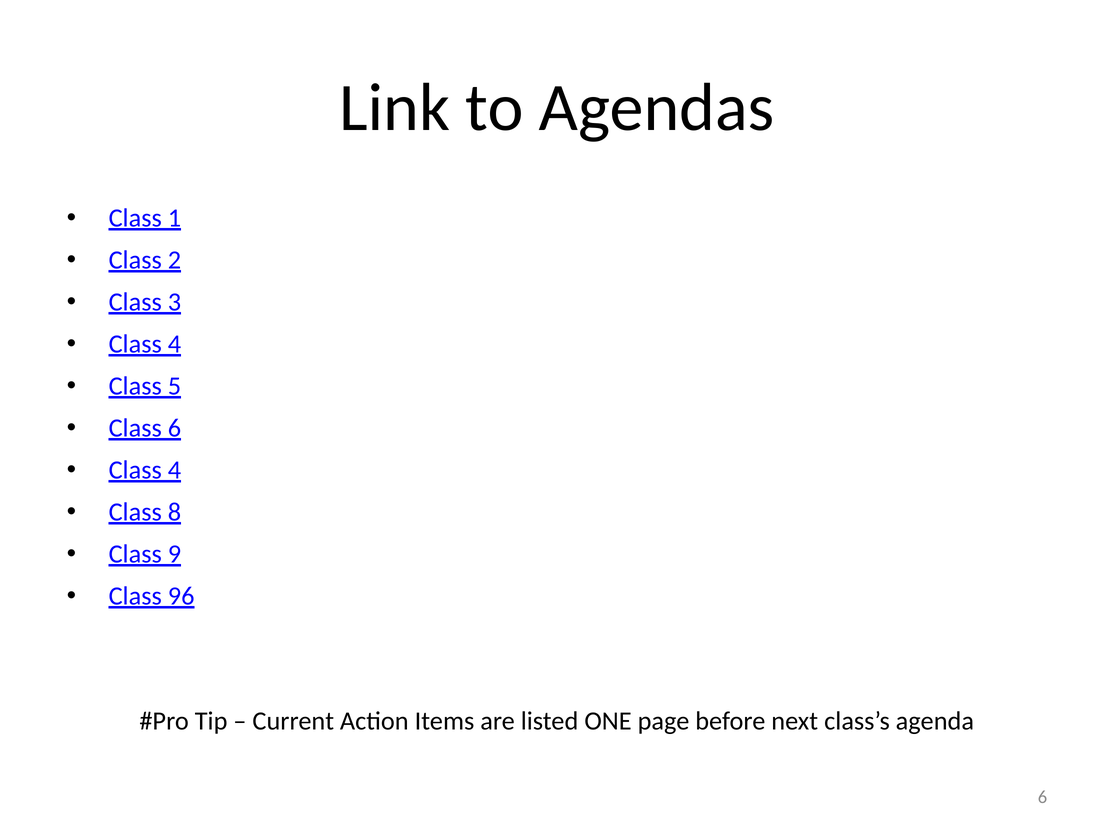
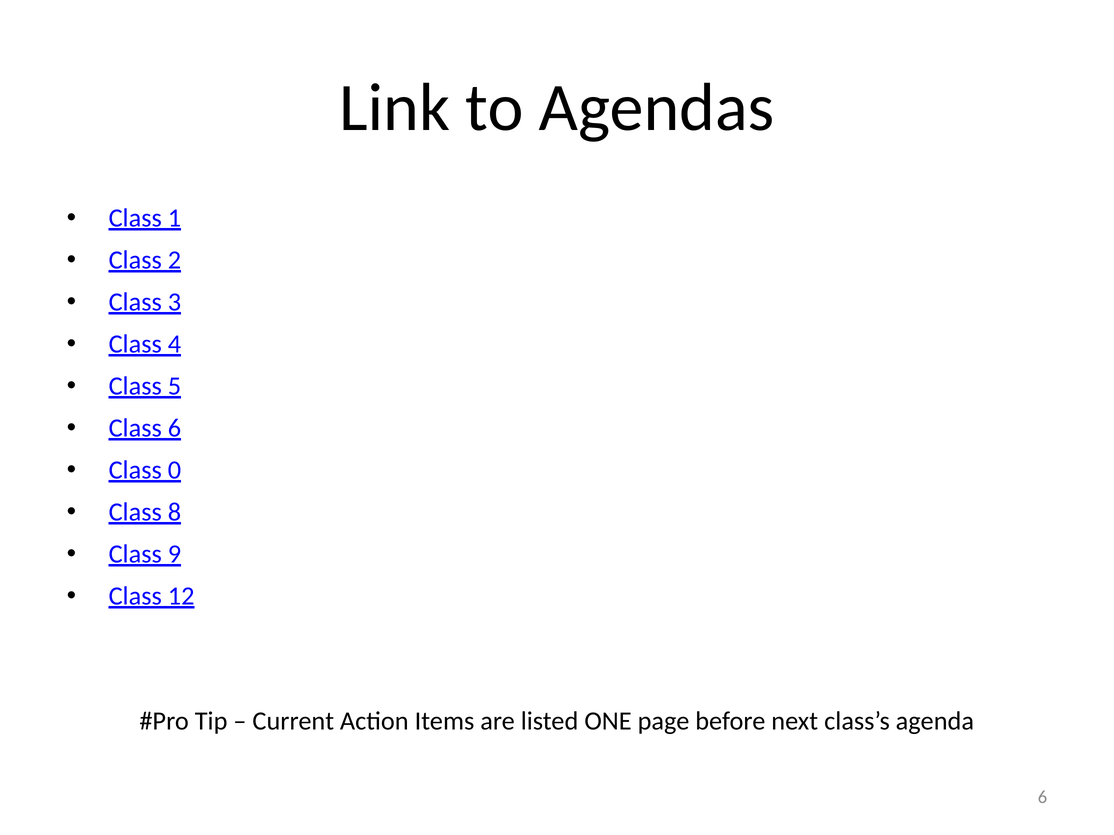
4 at (174, 470): 4 -> 0
96: 96 -> 12
